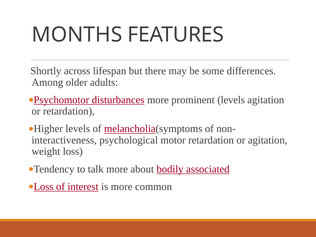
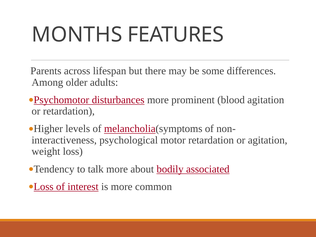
Shortly: Shortly -> Parents
prominent levels: levels -> blood
